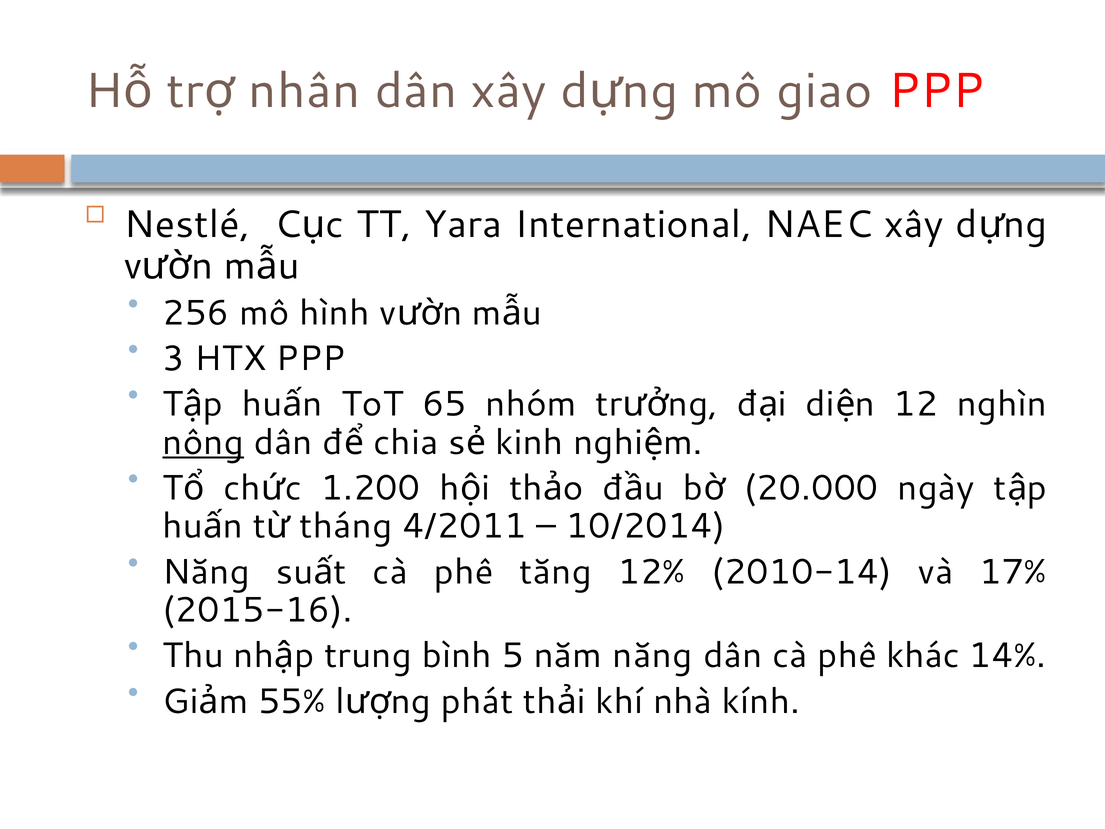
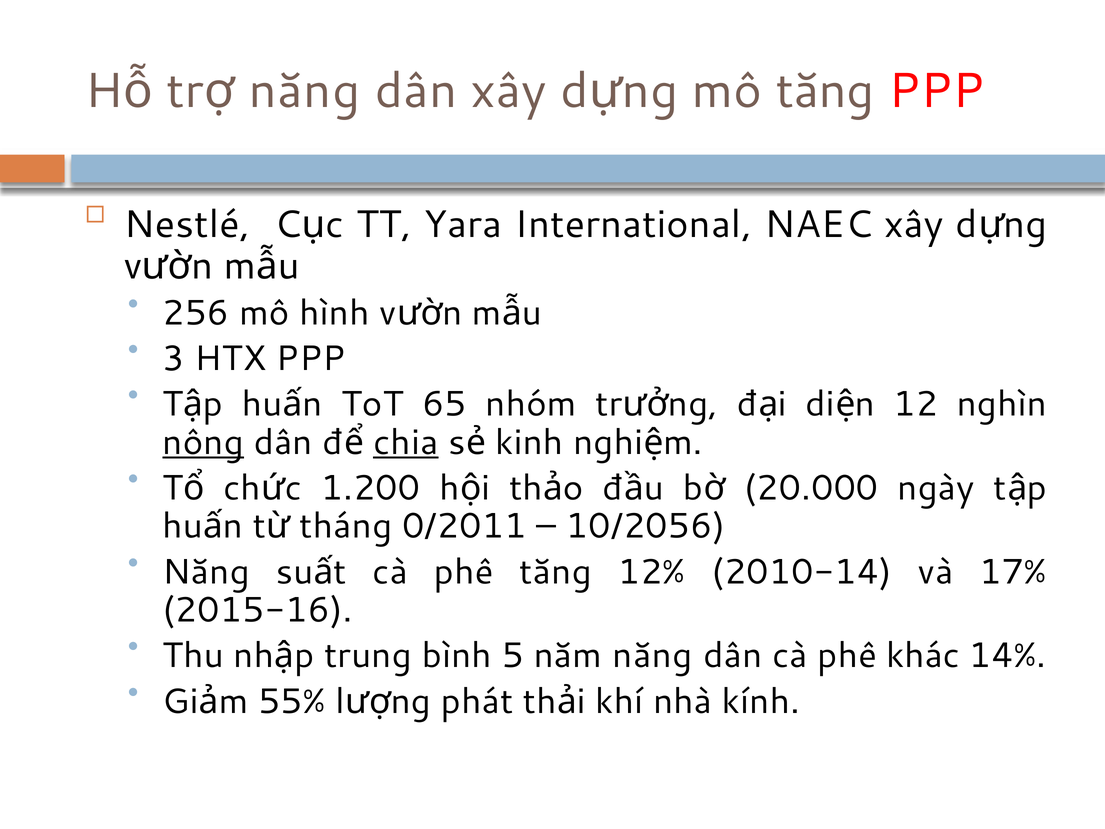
nhân at (304, 91): nhân -> năng
mô giao: giao -> tăng
chia underline: none -> present
4/2011: 4/2011 -> 0/2011
10/2014: 10/2014 -> 10/2056
